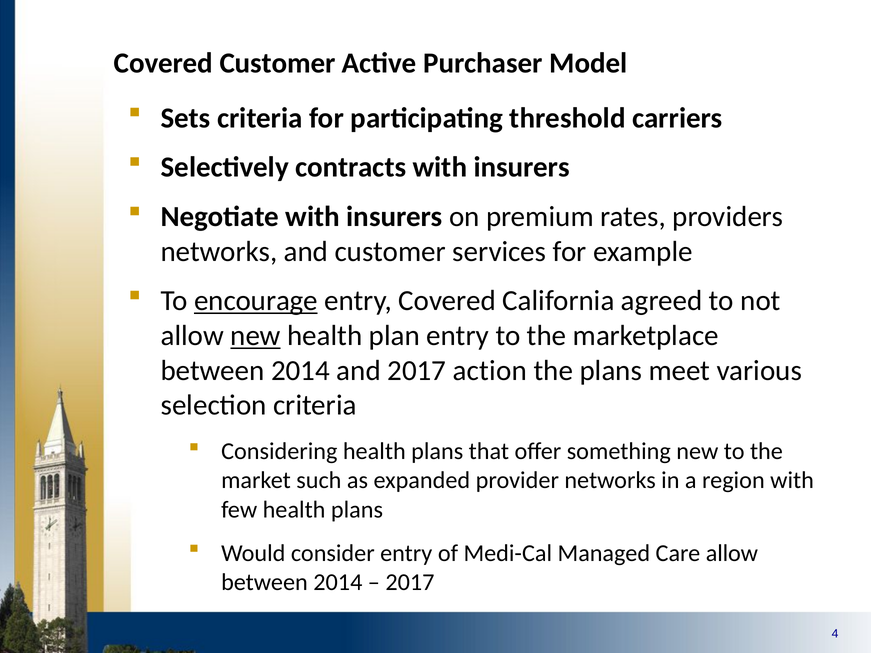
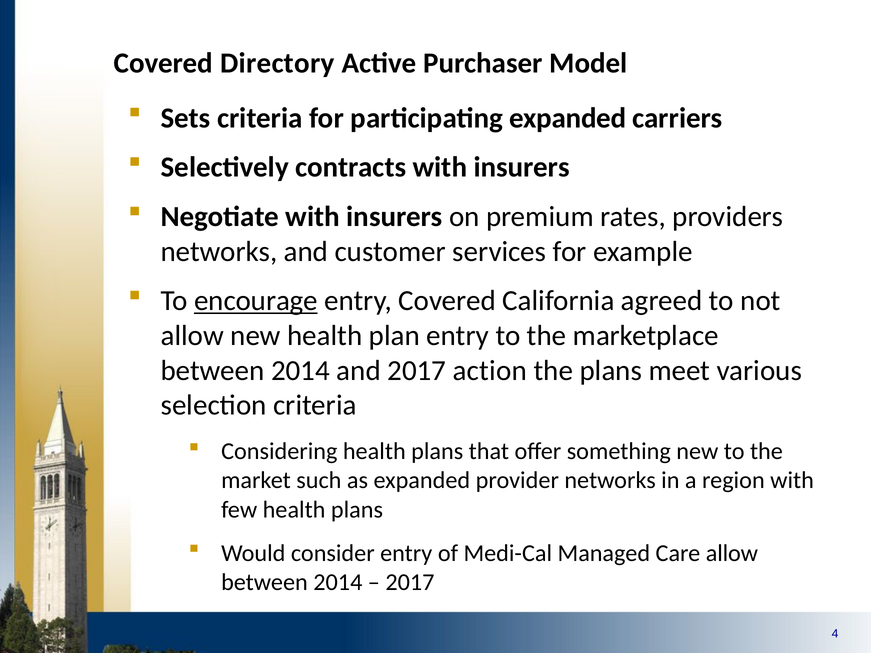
Covered Customer: Customer -> Directory
participating threshold: threshold -> expanded
new at (256, 336) underline: present -> none
